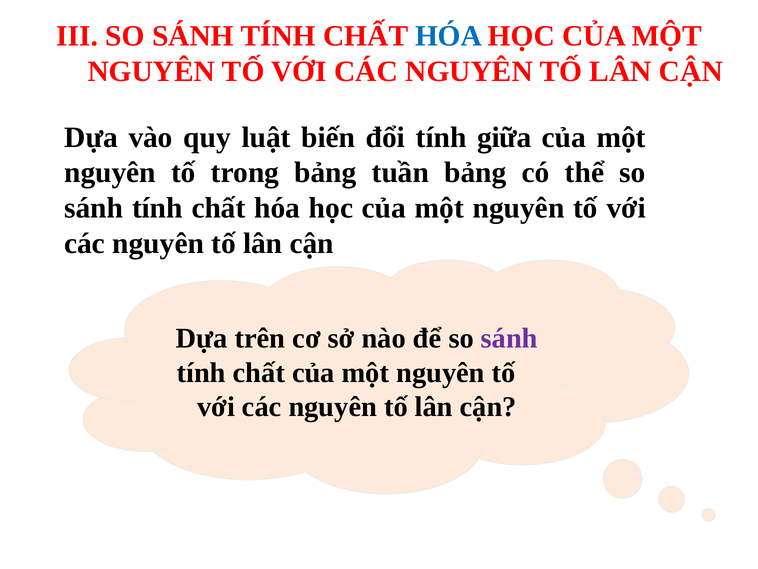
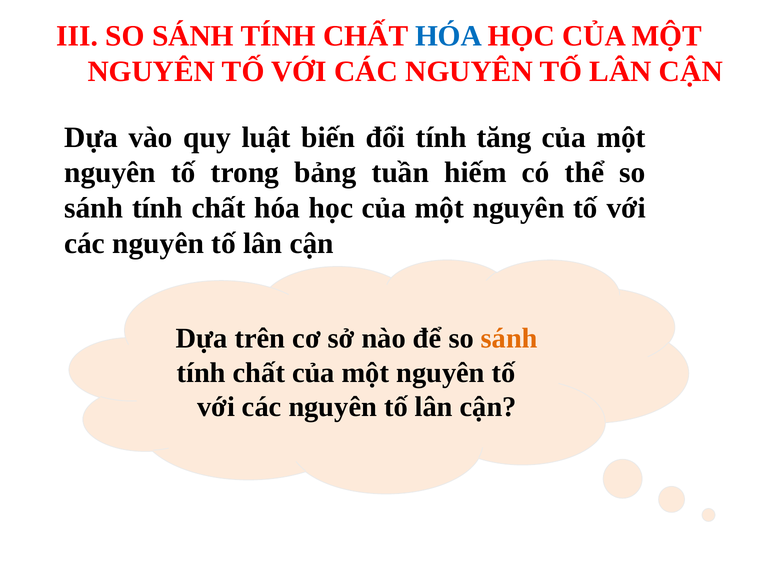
giữa: giữa -> tăng
tuần bảng: bảng -> hiếm
sánh at (509, 338) colour: purple -> orange
